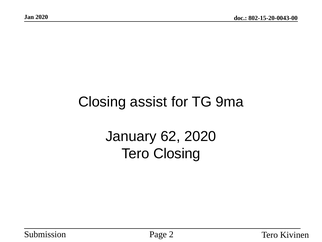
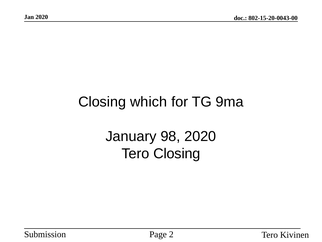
assist: assist -> which
62: 62 -> 98
